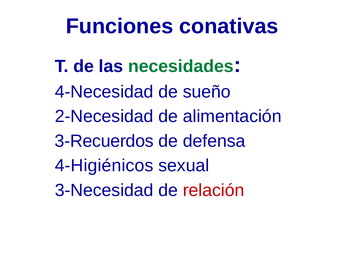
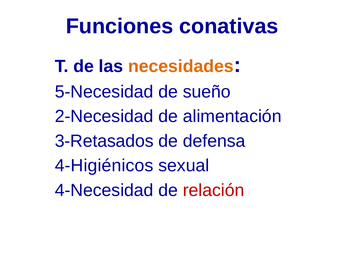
necesidades colour: green -> orange
4-Necesidad: 4-Necesidad -> 5-Necesidad
3-Recuerdos: 3-Recuerdos -> 3-Retasados
3-Necesidad: 3-Necesidad -> 4-Necesidad
